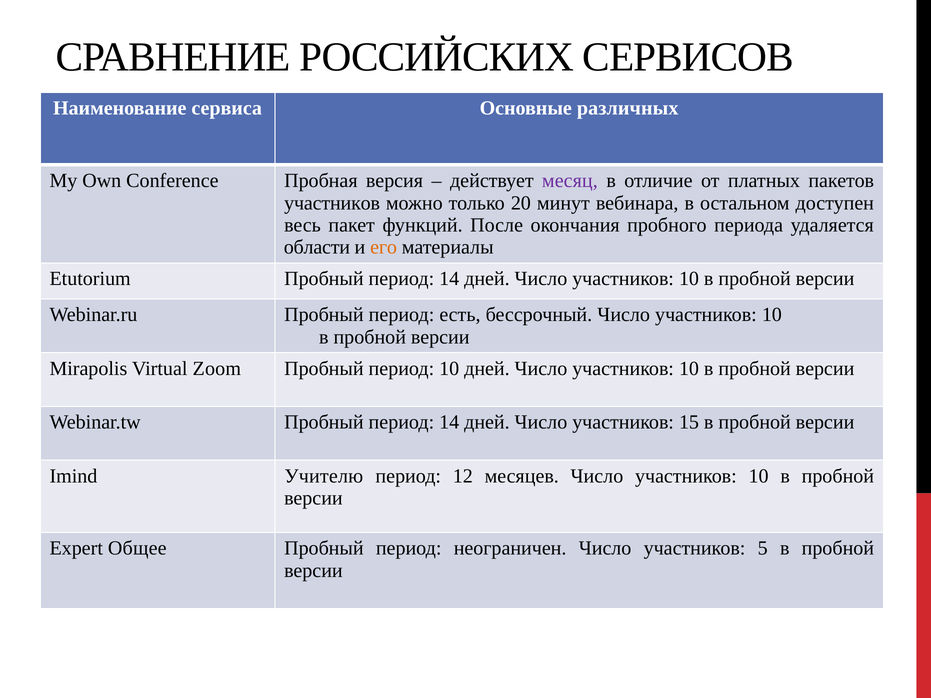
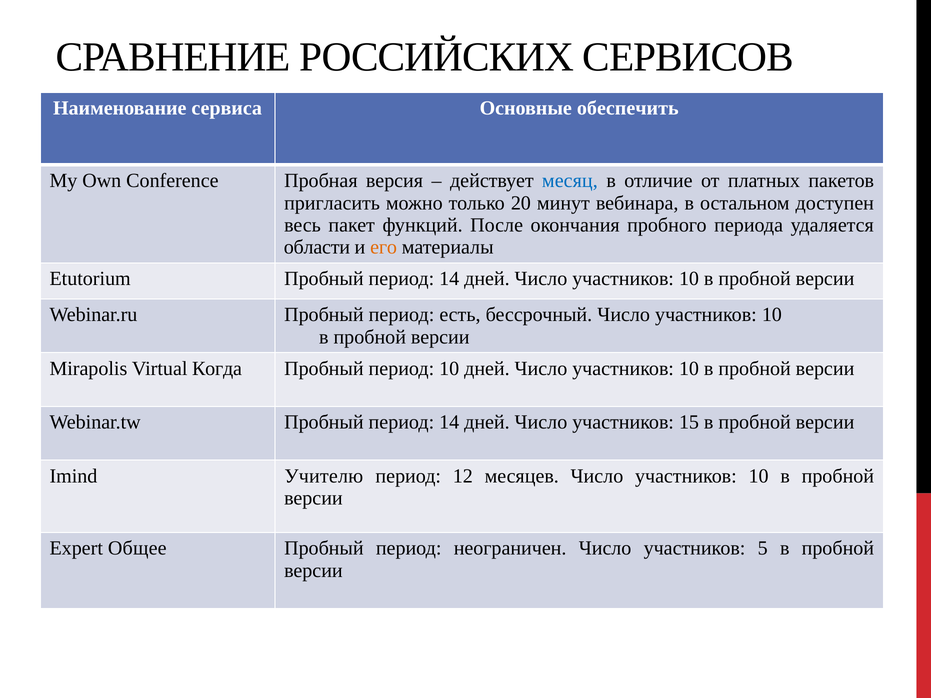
различных: различных -> обеспечить
месяц colour: purple -> blue
участников at (332, 203): участников -> пригласить
Zoom: Zoom -> Когда
